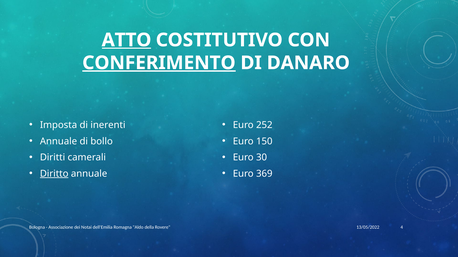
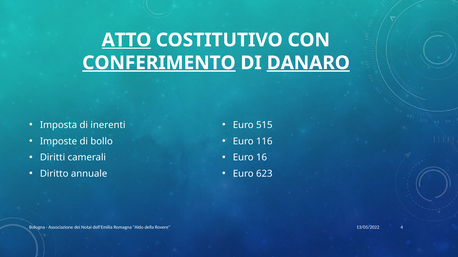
DANARO underline: none -> present
252: 252 -> 515
Annuale at (59, 142): Annuale -> Imposte
150: 150 -> 116
30: 30 -> 16
Diritto underline: present -> none
369: 369 -> 623
